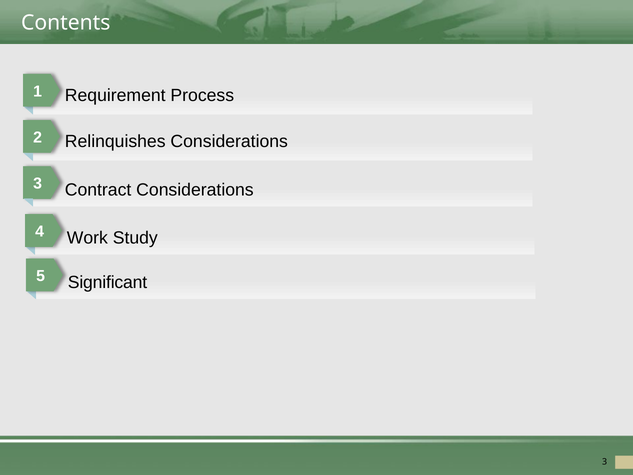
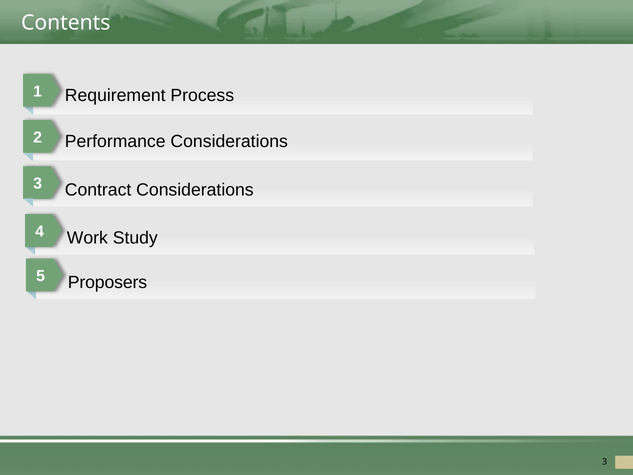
Relinquishes: Relinquishes -> Performance
Significant: Significant -> Proposers
